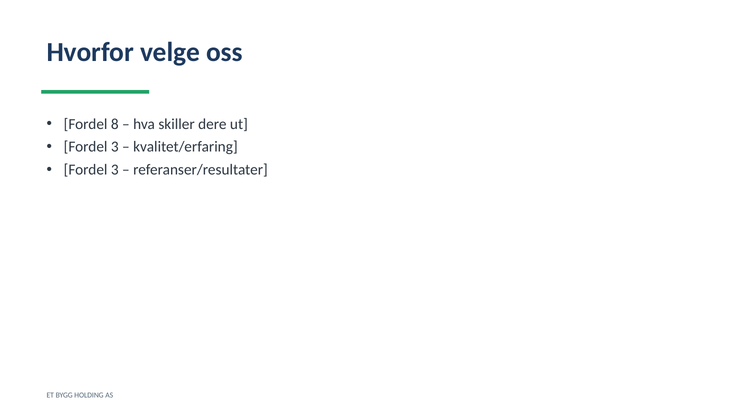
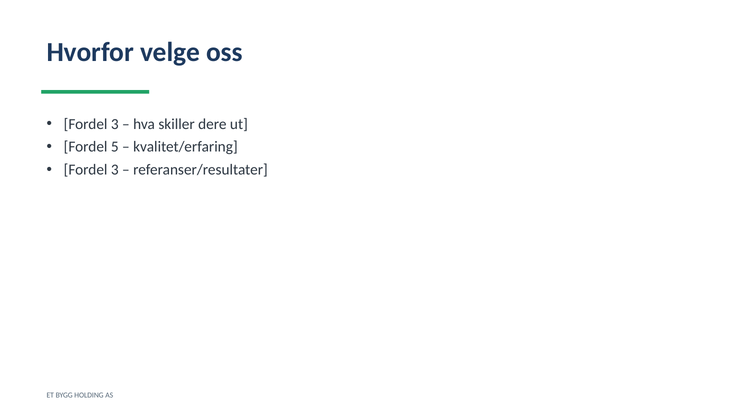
8 at (115, 124): 8 -> 3
3 at (115, 147): 3 -> 5
